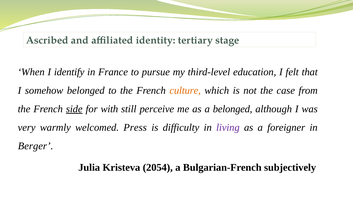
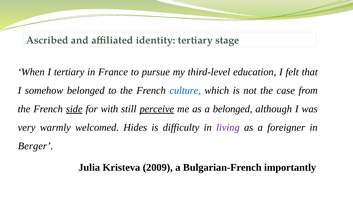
I identify: identify -> tertiary
culture colour: orange -> blue
perceive underline: none -> present
Press: Press -> Hides
2054: 2054 -> 2009
subjectively: subjectively -> importantly
